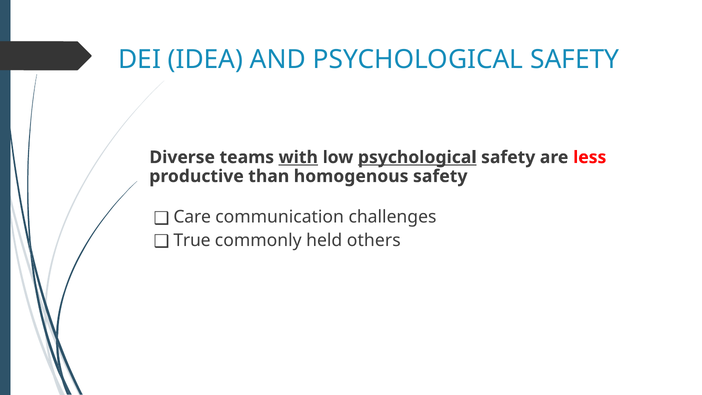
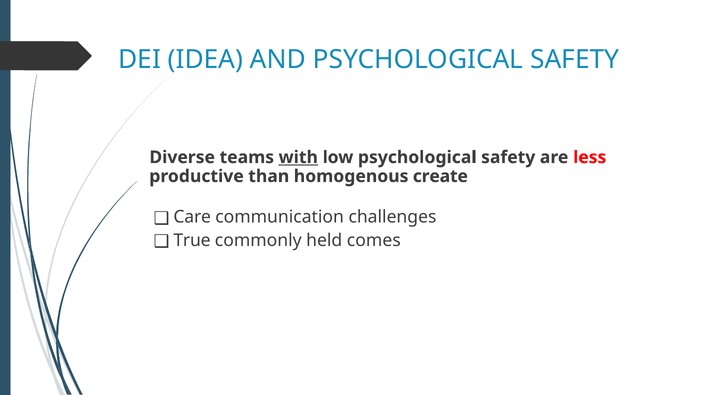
psychological at (417, 157) underline: present -> none
homogenous safety: safety -> create
others: others -> comes
